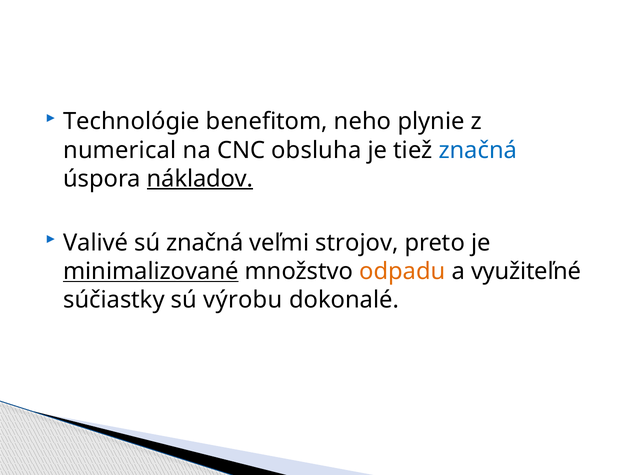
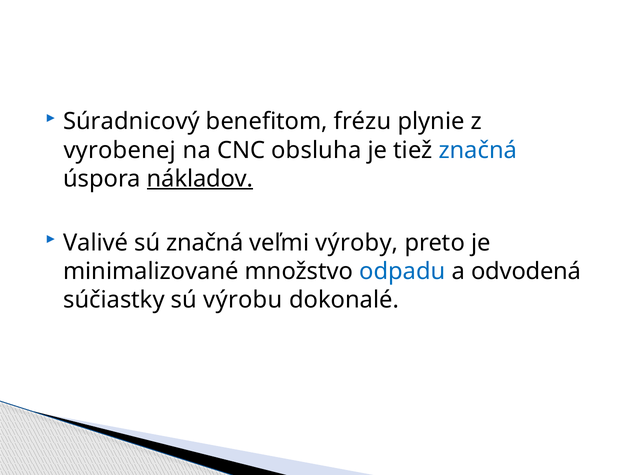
Technológie: Technológie -> Súradnicový
neho: neho -> frézu
numerical: numerical -> vyrobenej
strojov: strojov -> výroby
minimalizované underline: present -> none
odpadu colour: orange -> blue
využiteľné: využiteľné -> odvodená
